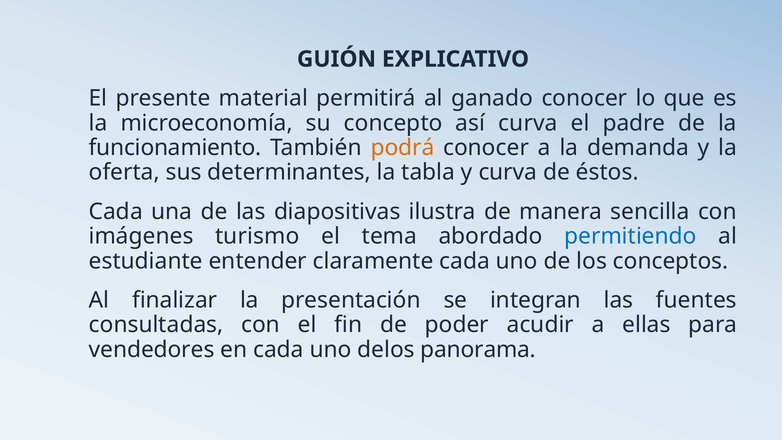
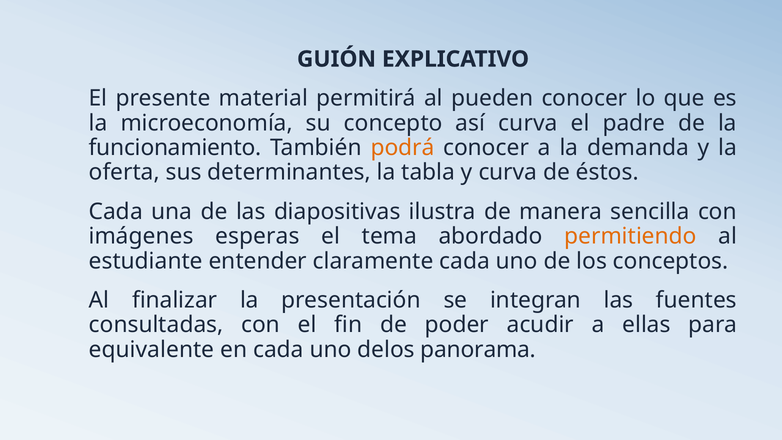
ganado: ganado -> pueden
turismo: turismo -> esperas
permitiendo colour: blue -> orange
vendedores: vendedores -> equivalente
